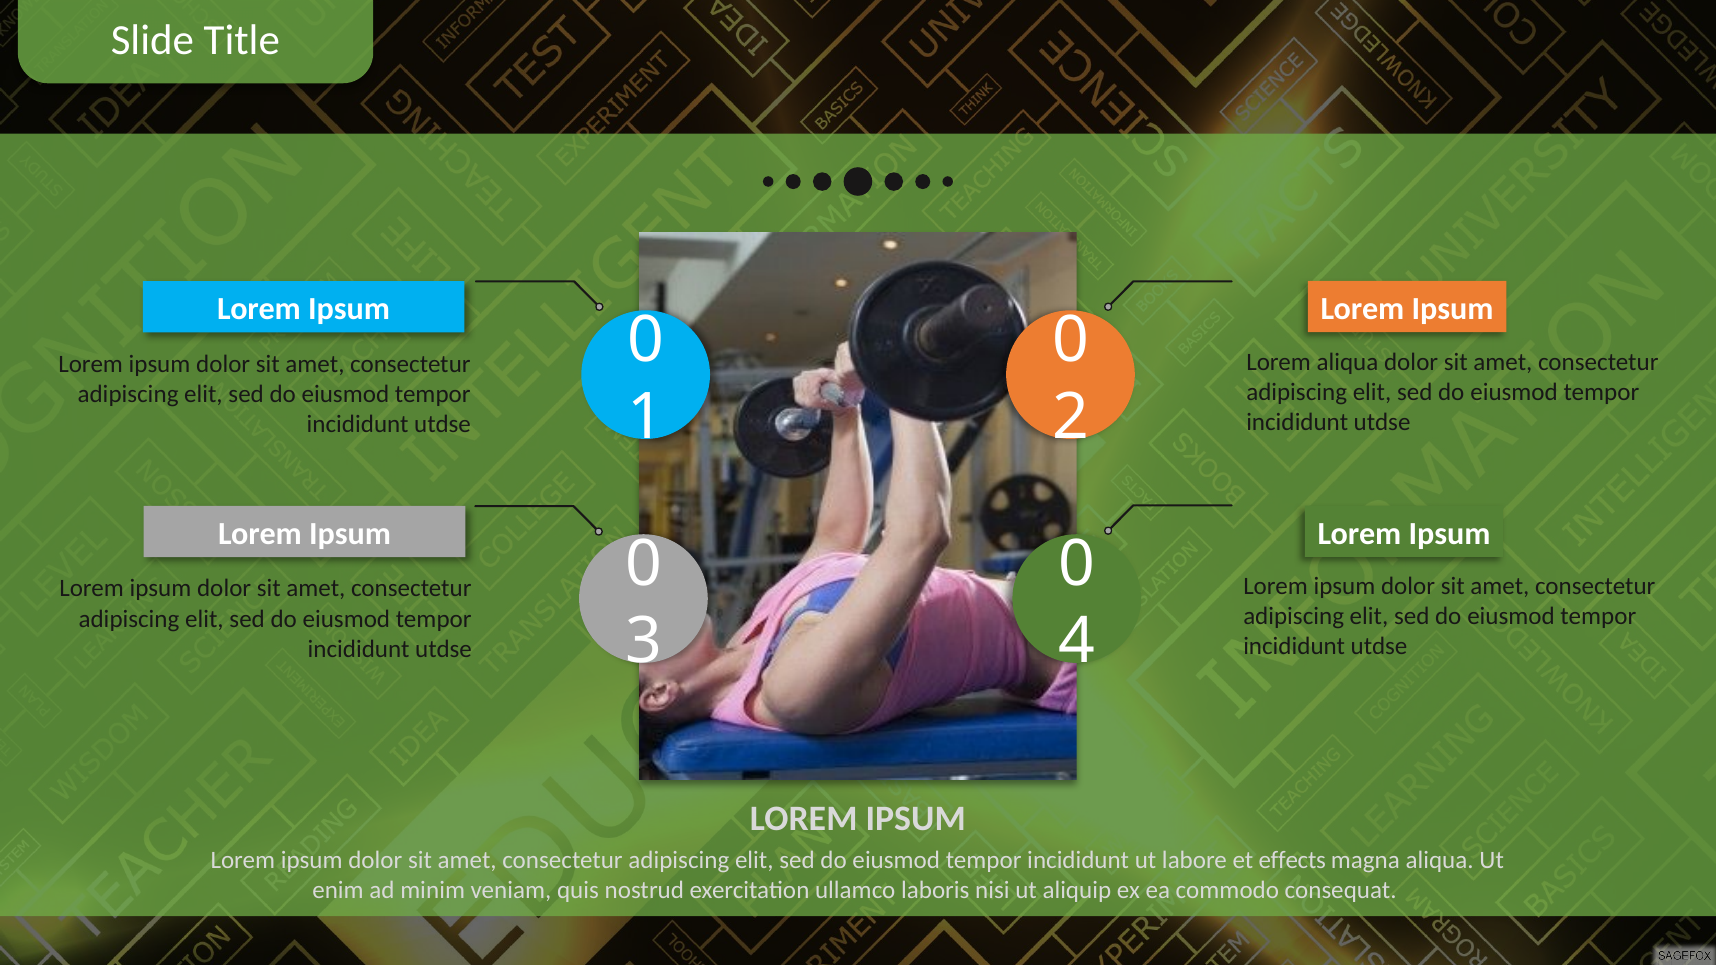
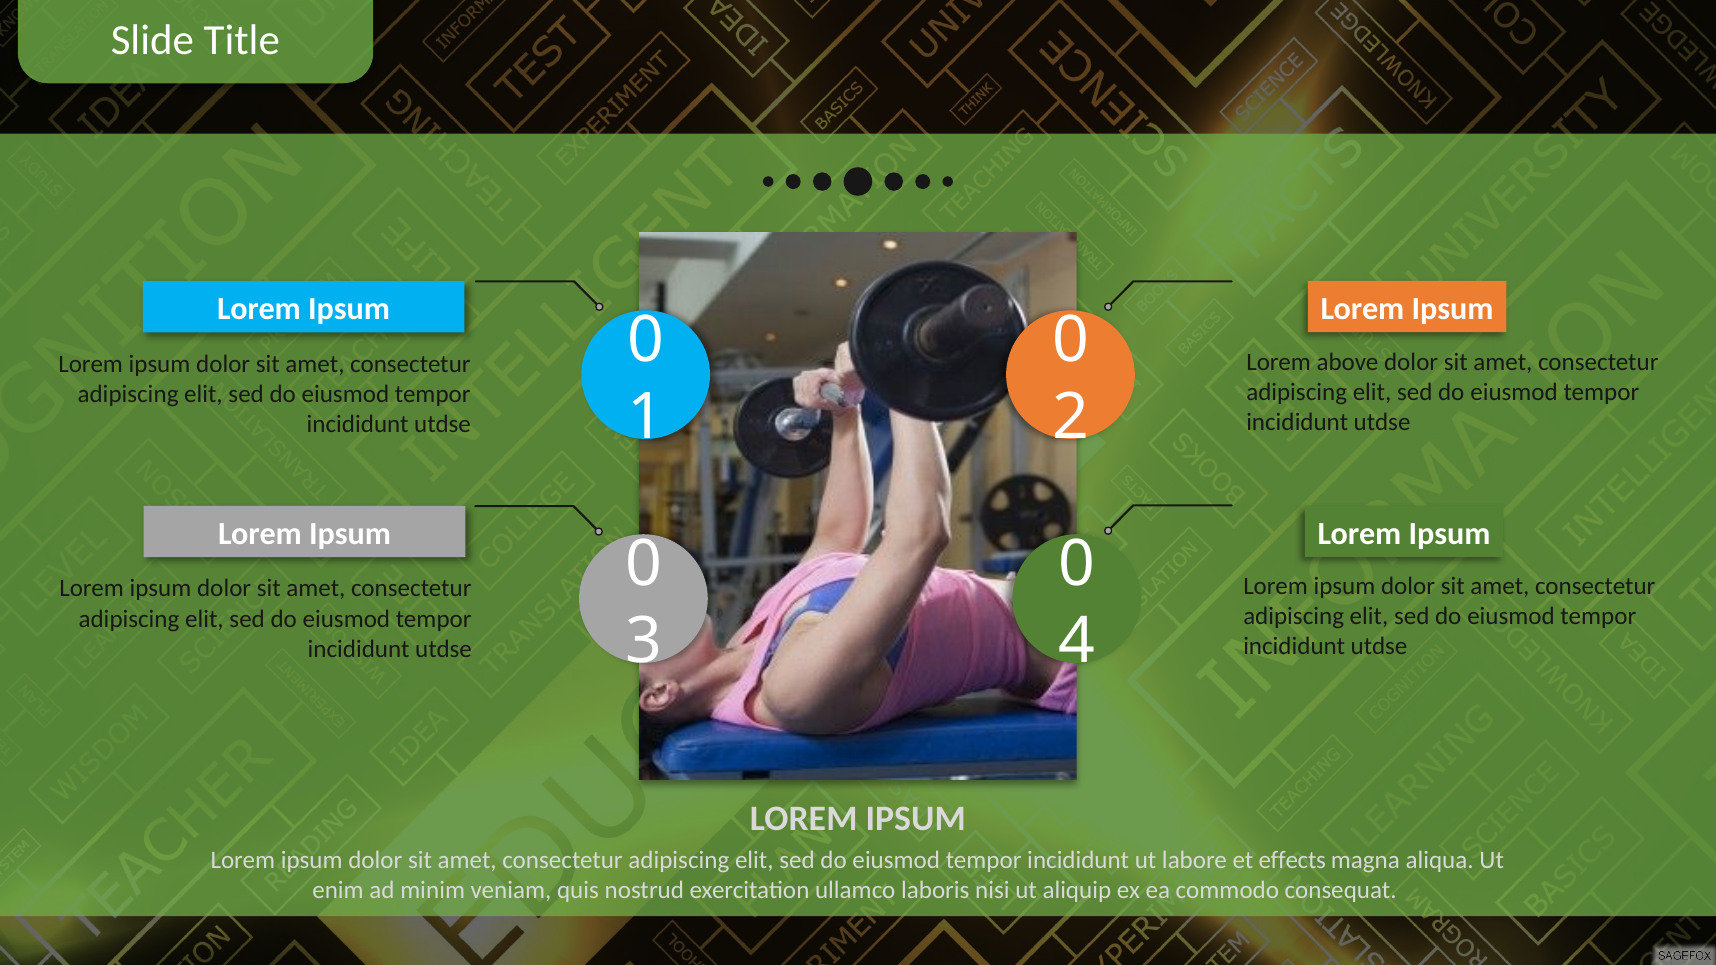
Lorem aliqua: aliqua -> above
